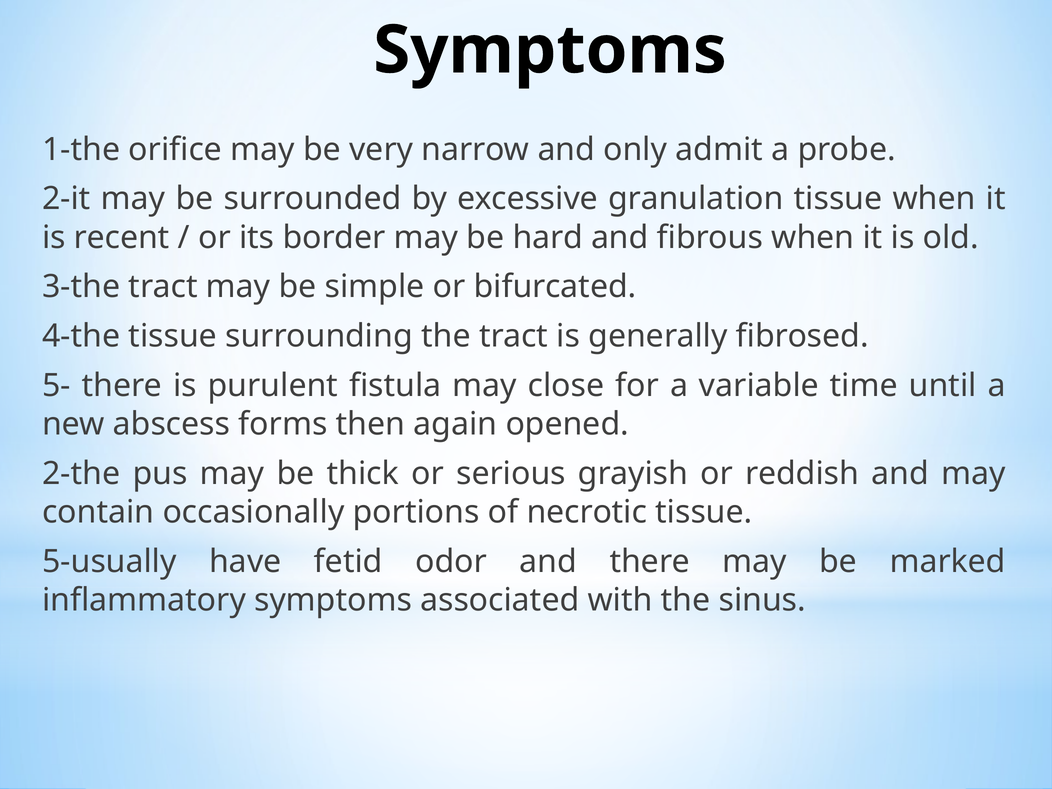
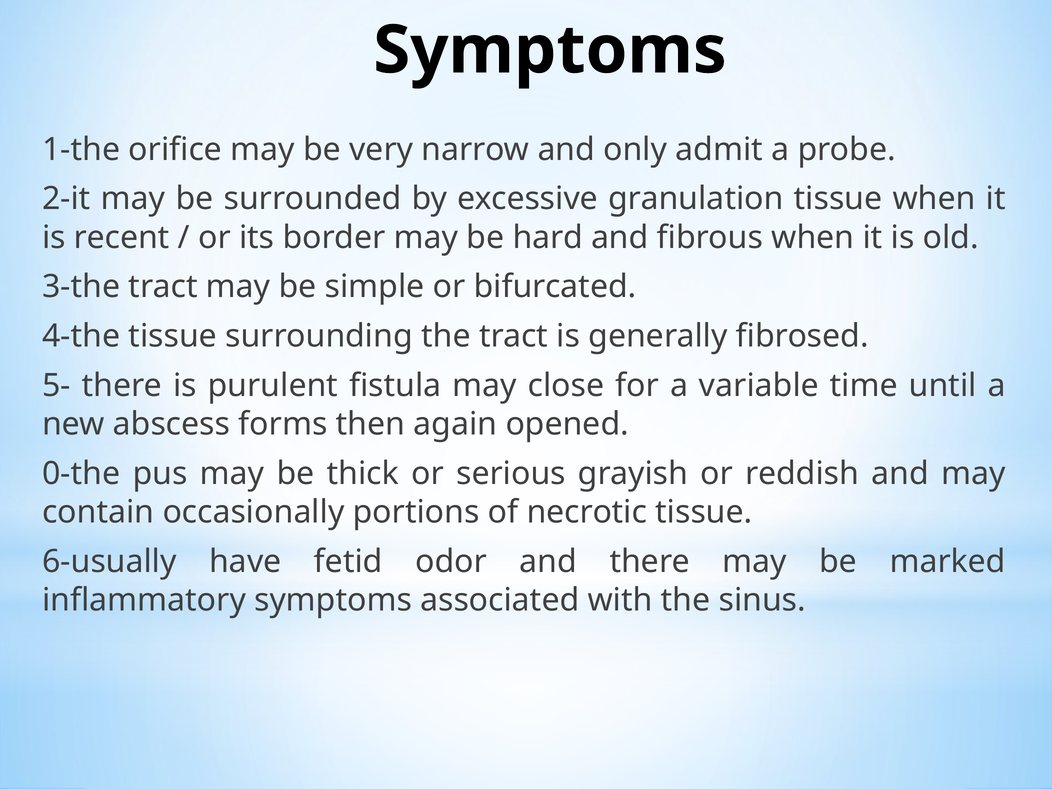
2-the: 2-the -> 0-the
5-usually: 5-usually -> 6-usually
